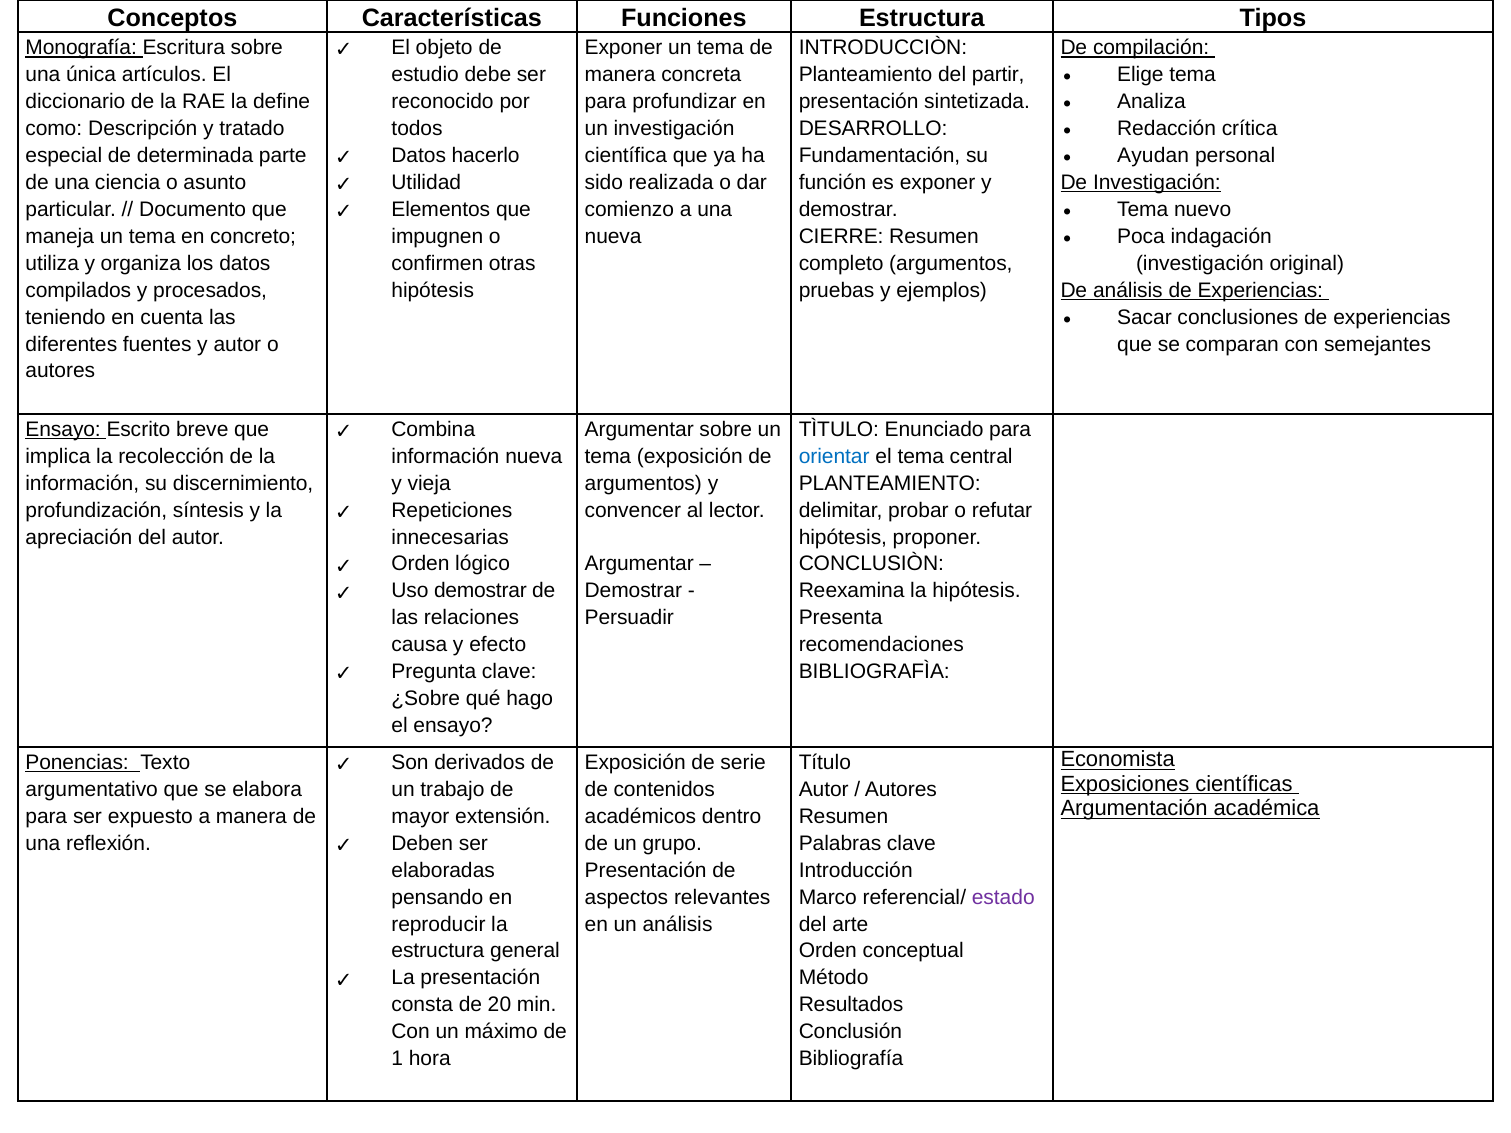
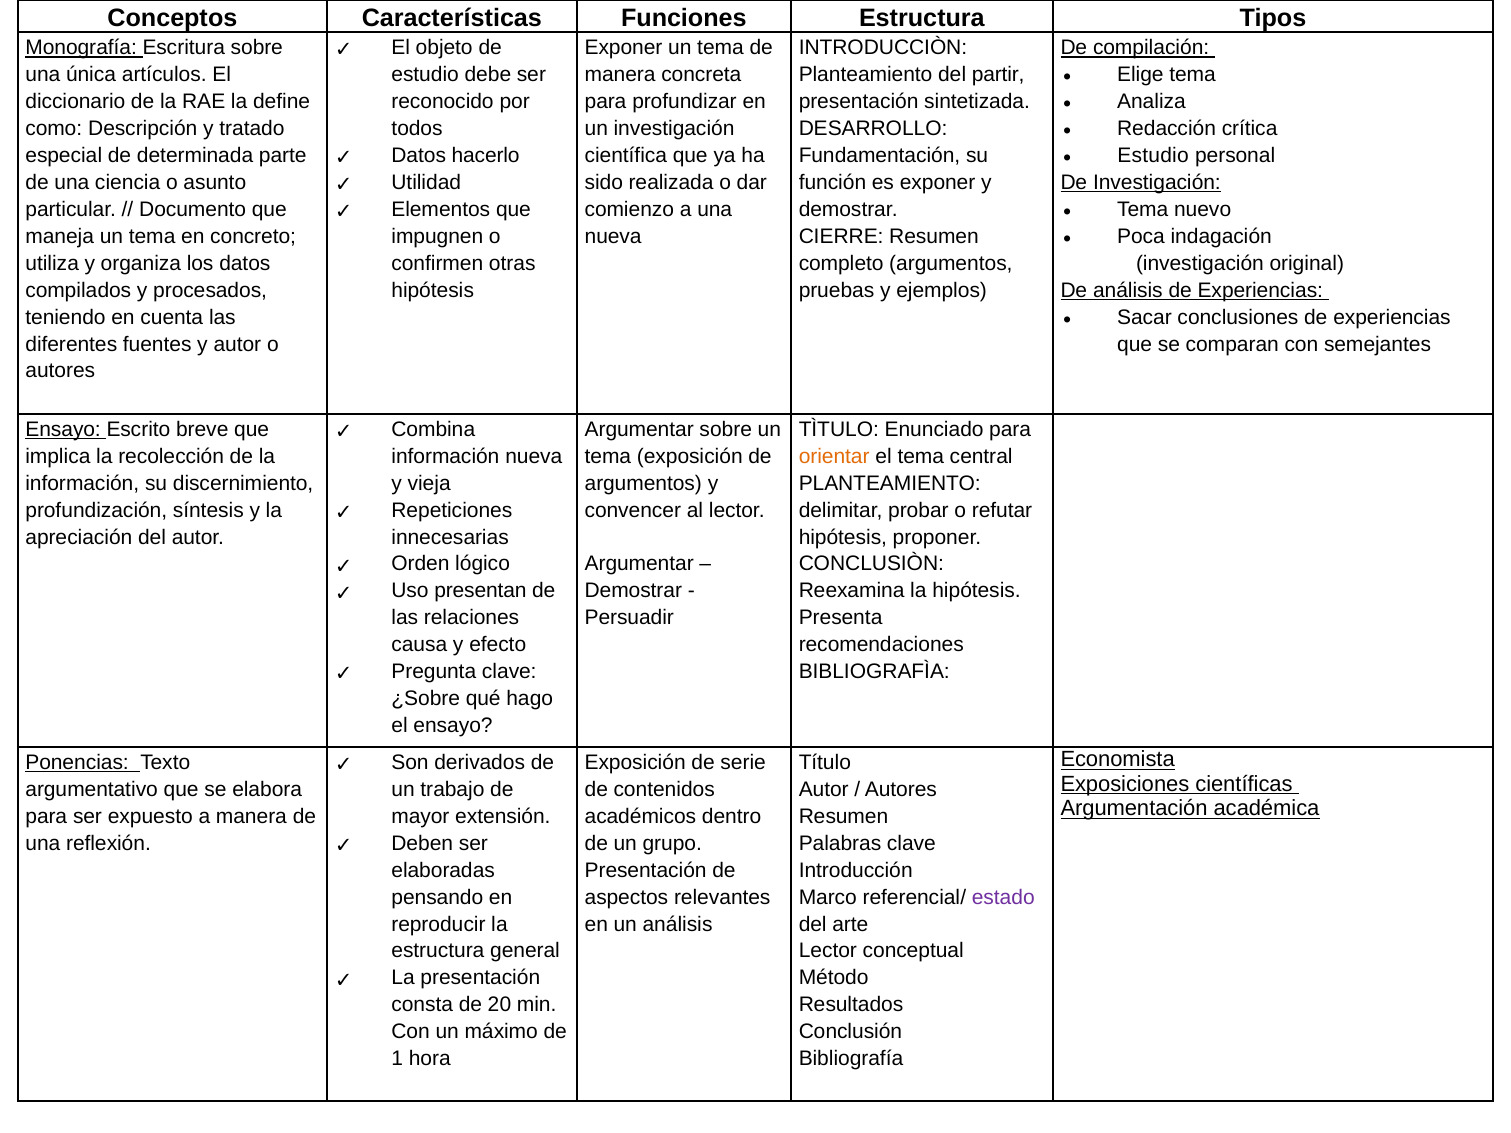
Ayudan at (1153, 156): Ayudan -> Estudio
orientar colour: blue -> orange
Uso demostrar: demostrar -> presentan
Orden at (828, 951): Orden -> Lector
